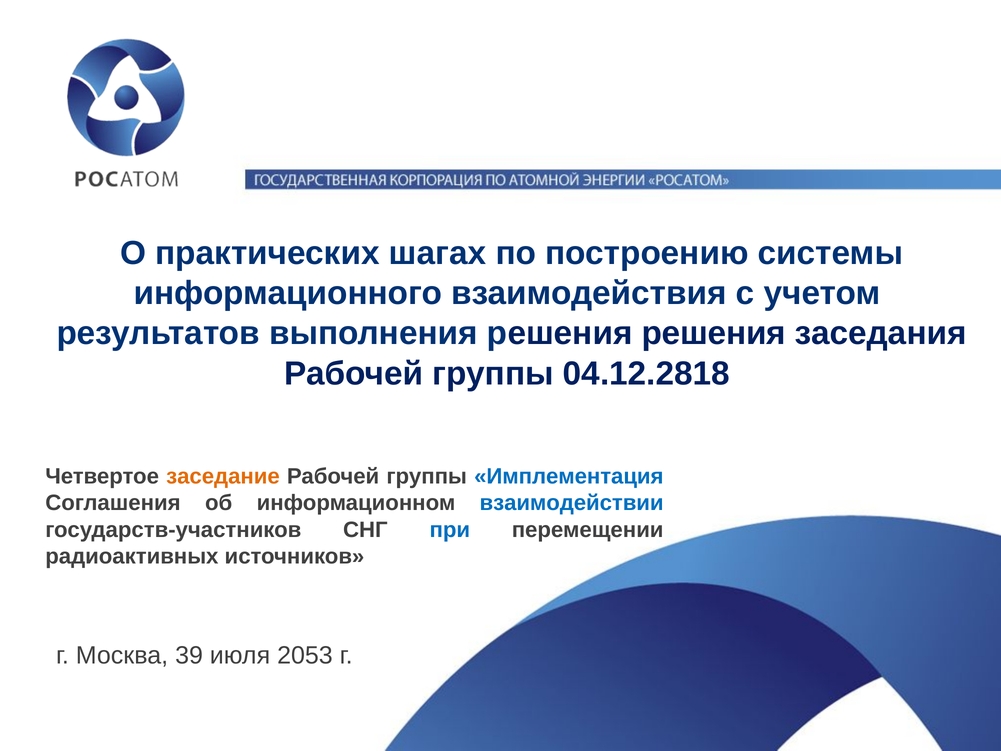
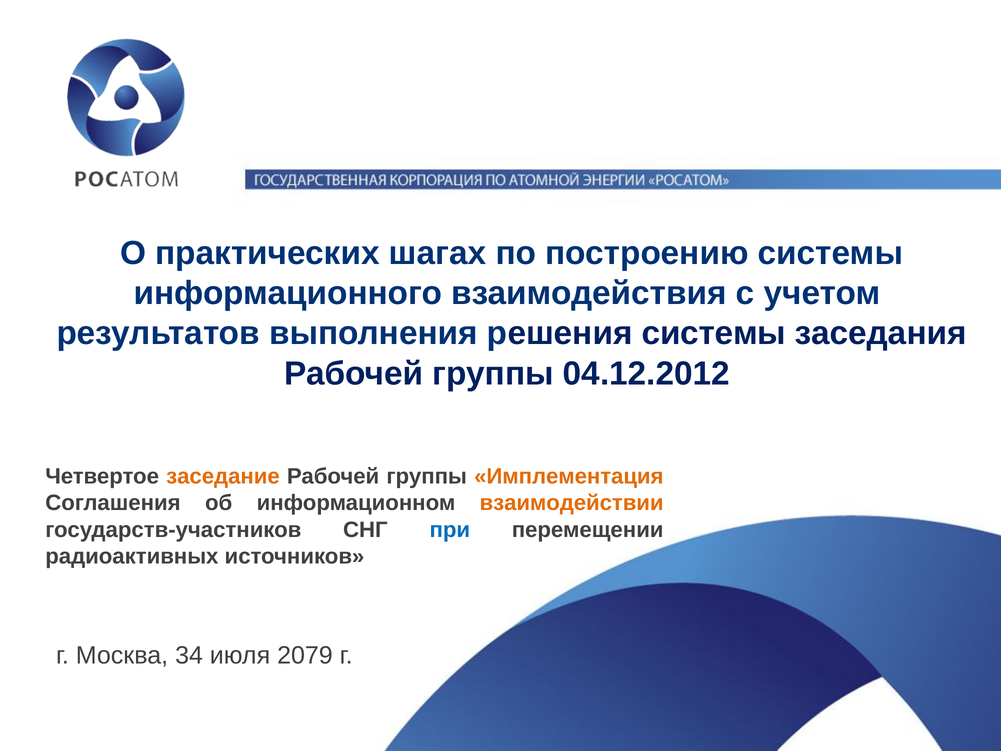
решения решения: решения -> системы
04.12.2818: 04.12.2818 -> 04.12.2012
Имплементация colour: blue -> orange
взаимодействии colour: blue -> orange
39: 39 -> 34
2053: 2053 -> 2079
